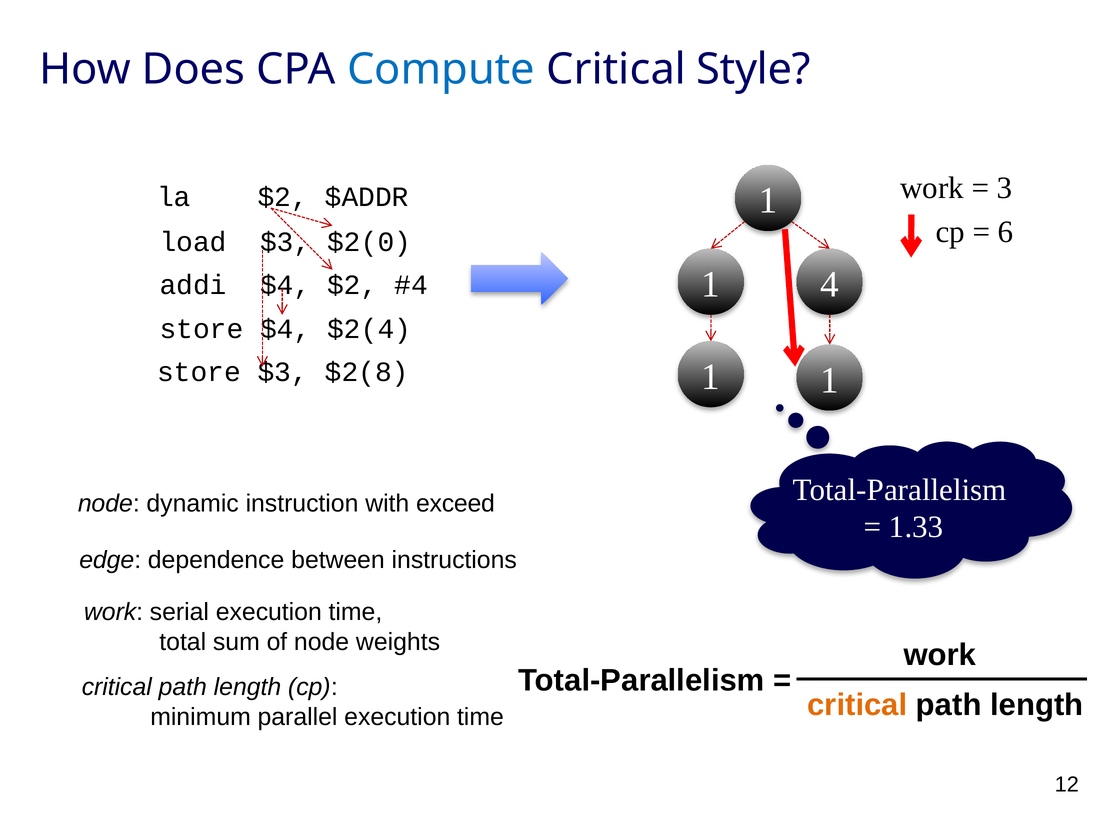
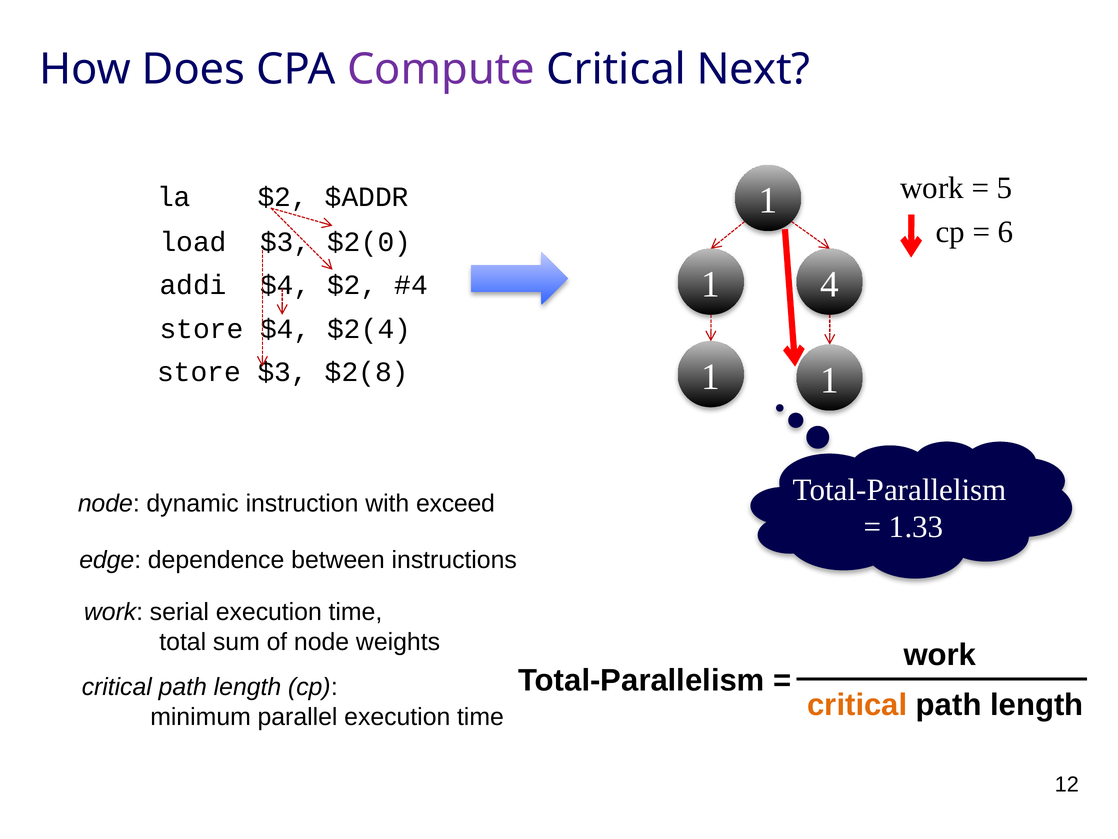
Compute colour: blue -> purple
Style: Style -> Next
3: 3 -> 5
